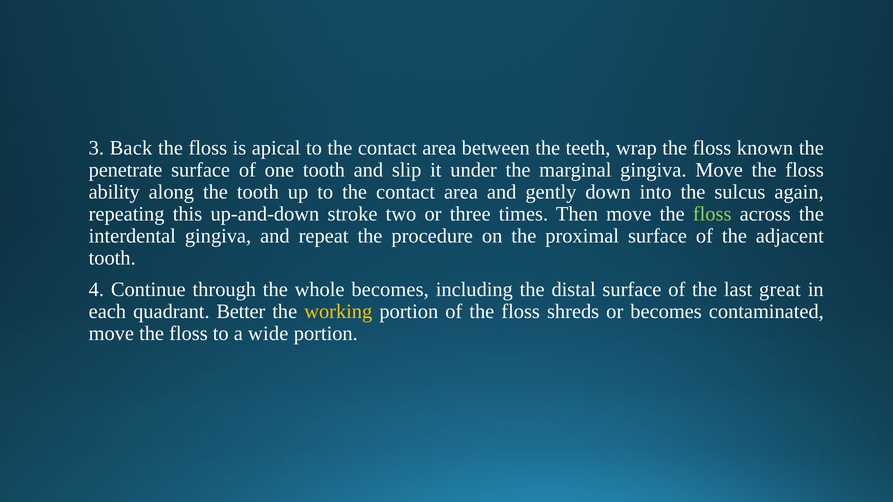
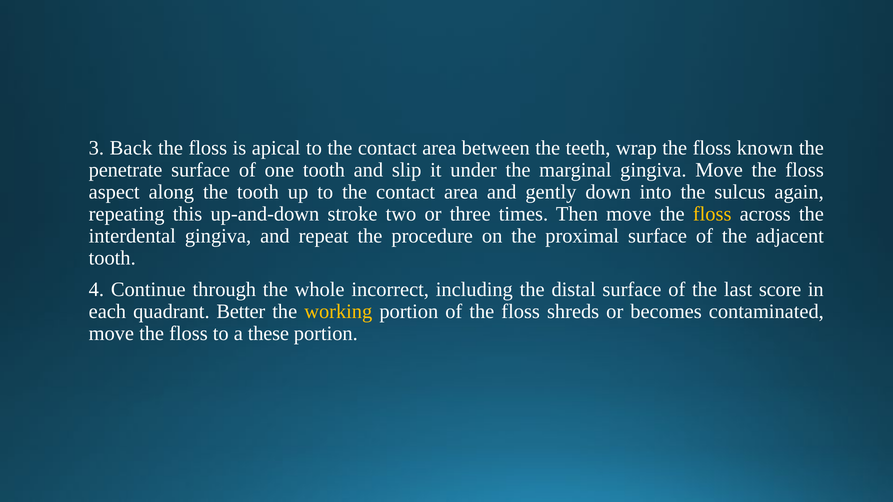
ability: ability -> aspect
floss at (712, 214) colour: light green -> yellow
whole becomes: becomes -> incorrect
great: great -> score
wide: wide -> these
